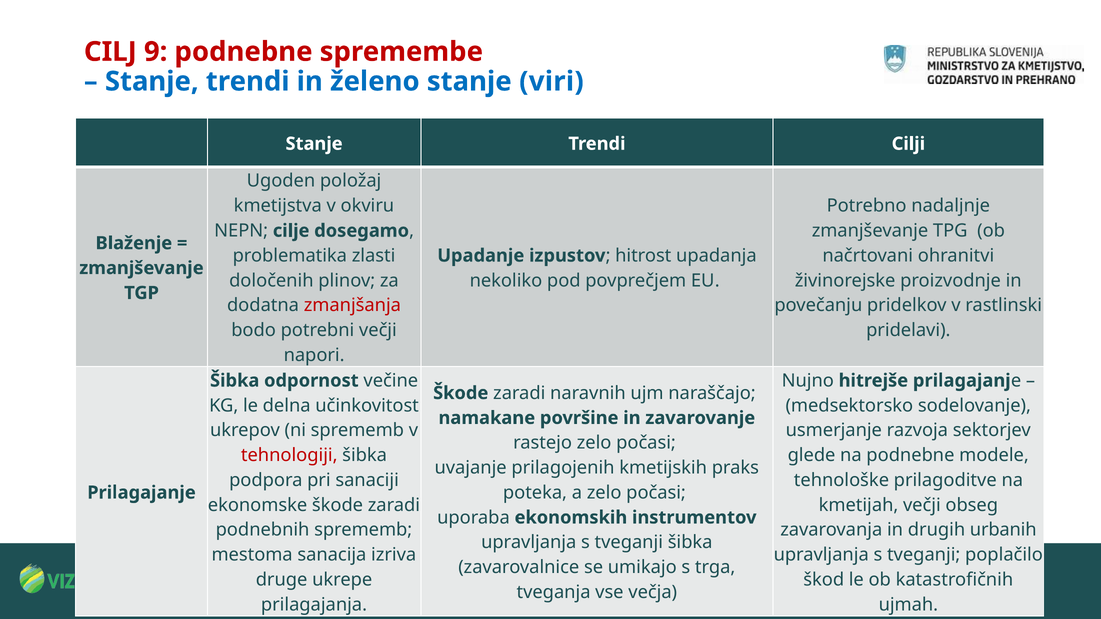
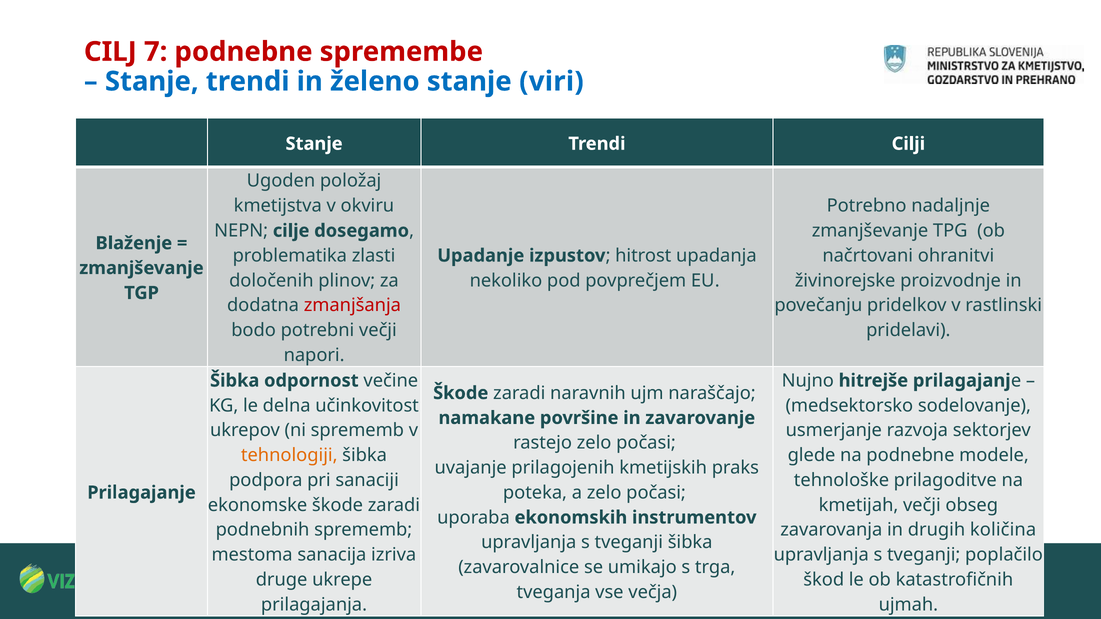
9: 9 -> 7
tehnologiji colour: red -> orange
urbanih: urbanih -> količina
